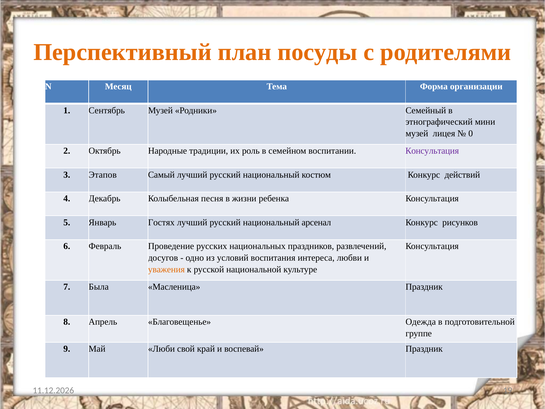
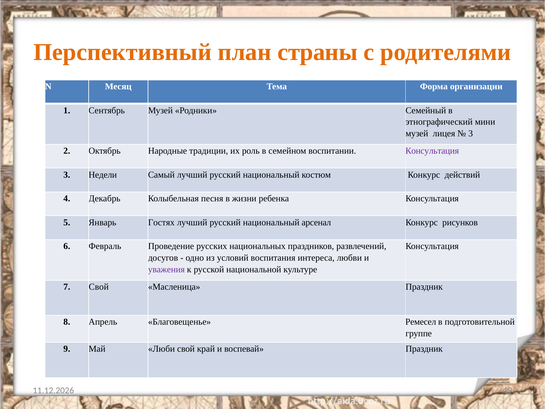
посуды: посуды -> страны
0 at (471, 133): 0 -> 3
Этапов: Этапов -> Недели
уважения colour: orange -> purple
7 Была: Была -> Свой
Одежда: Одежда -> Ремесел
